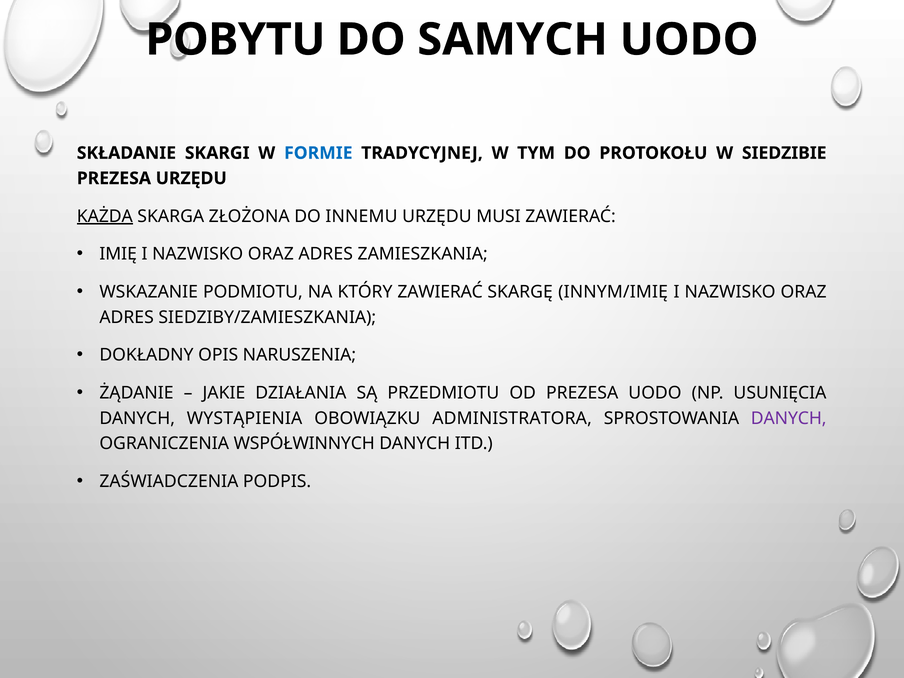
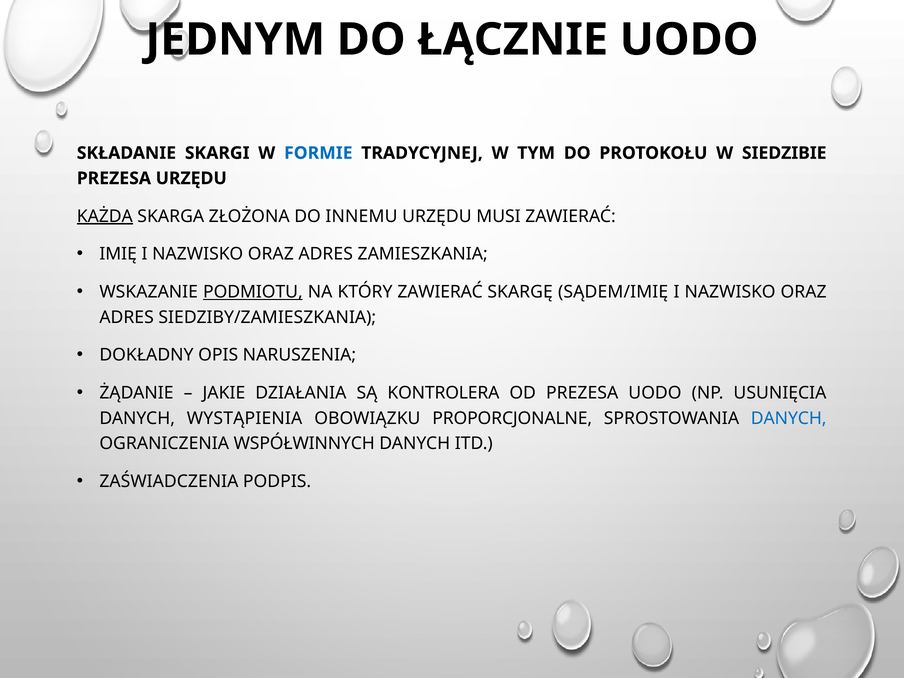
POBYTU: POBYTU -> JEDNYM
SAMYCH: SAMYCH -> ŁĄCZNIE
PODMIOTU underline: none -> present
INNYM/IMIĘ: INNYM/IMIĘ -> SĄDEM/IMIĘ
PRZEDMIOTU: PRZEDMIOTU -> KONTROLERA
ADMINISTRATORA: ADMINISTRATORA -> PROPORCJONALNE
DANYCH at (789, 418) colour: purple -> blue
